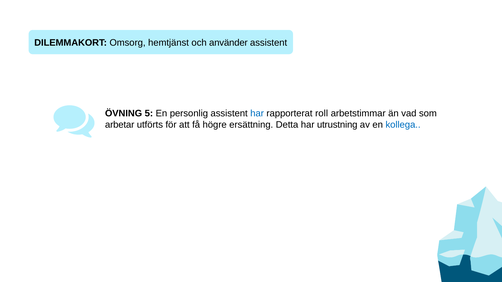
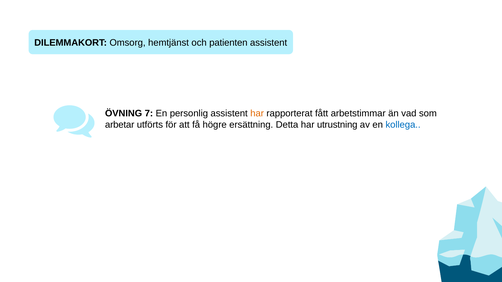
använder: använder -> patienten
5: 5 -> 7
har at (257, 114) colour: blue -> orange
roll: roll -> fått
